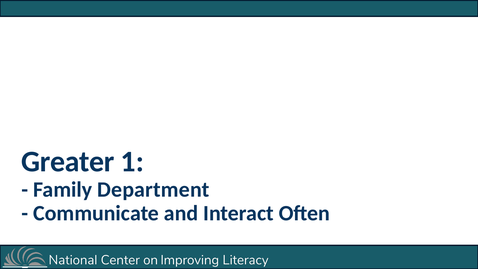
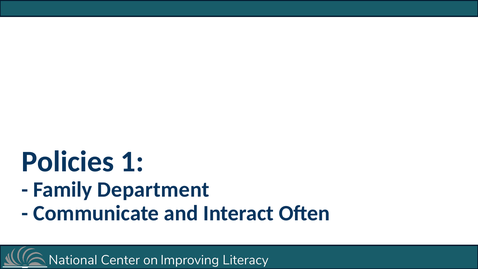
Greater: Greater -> Policies
